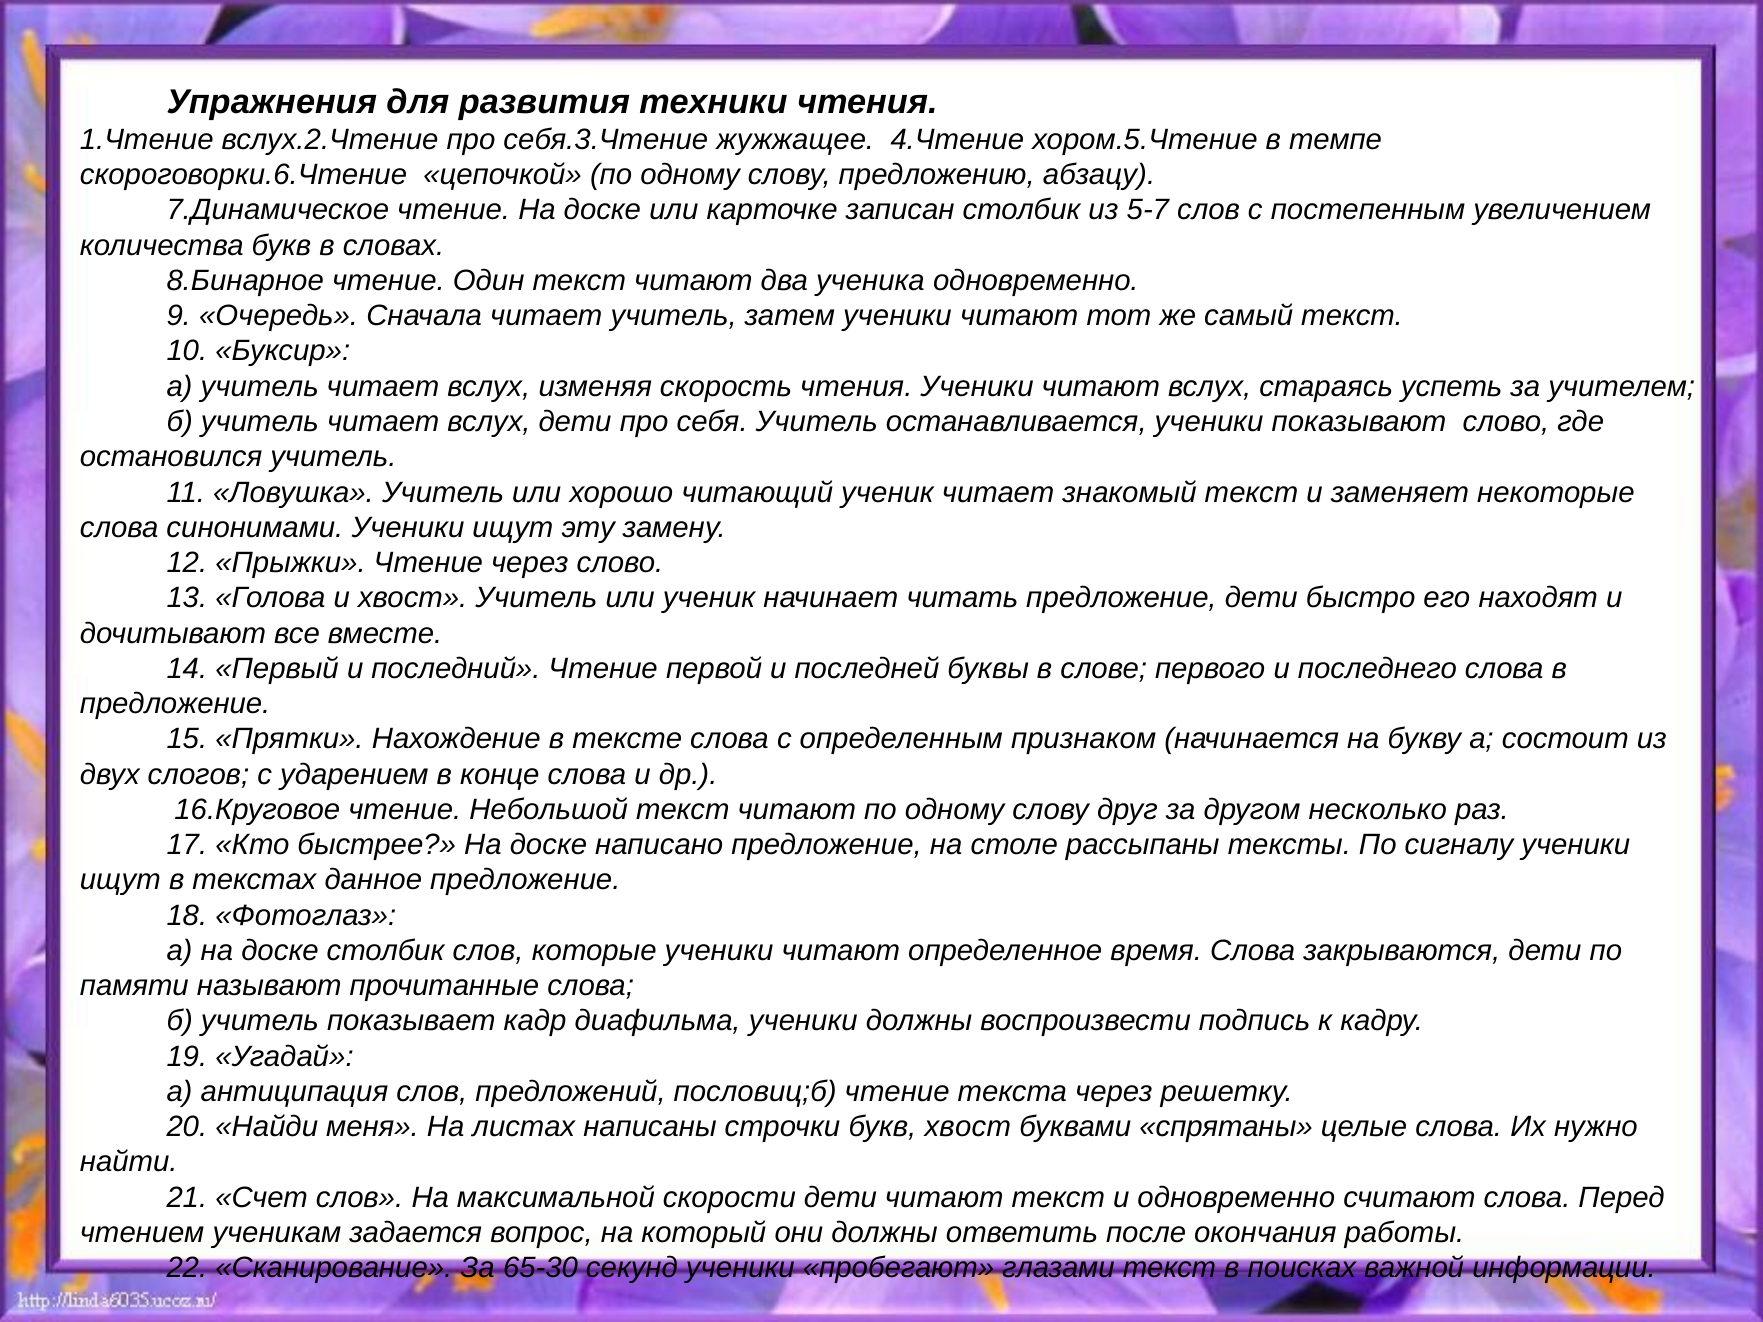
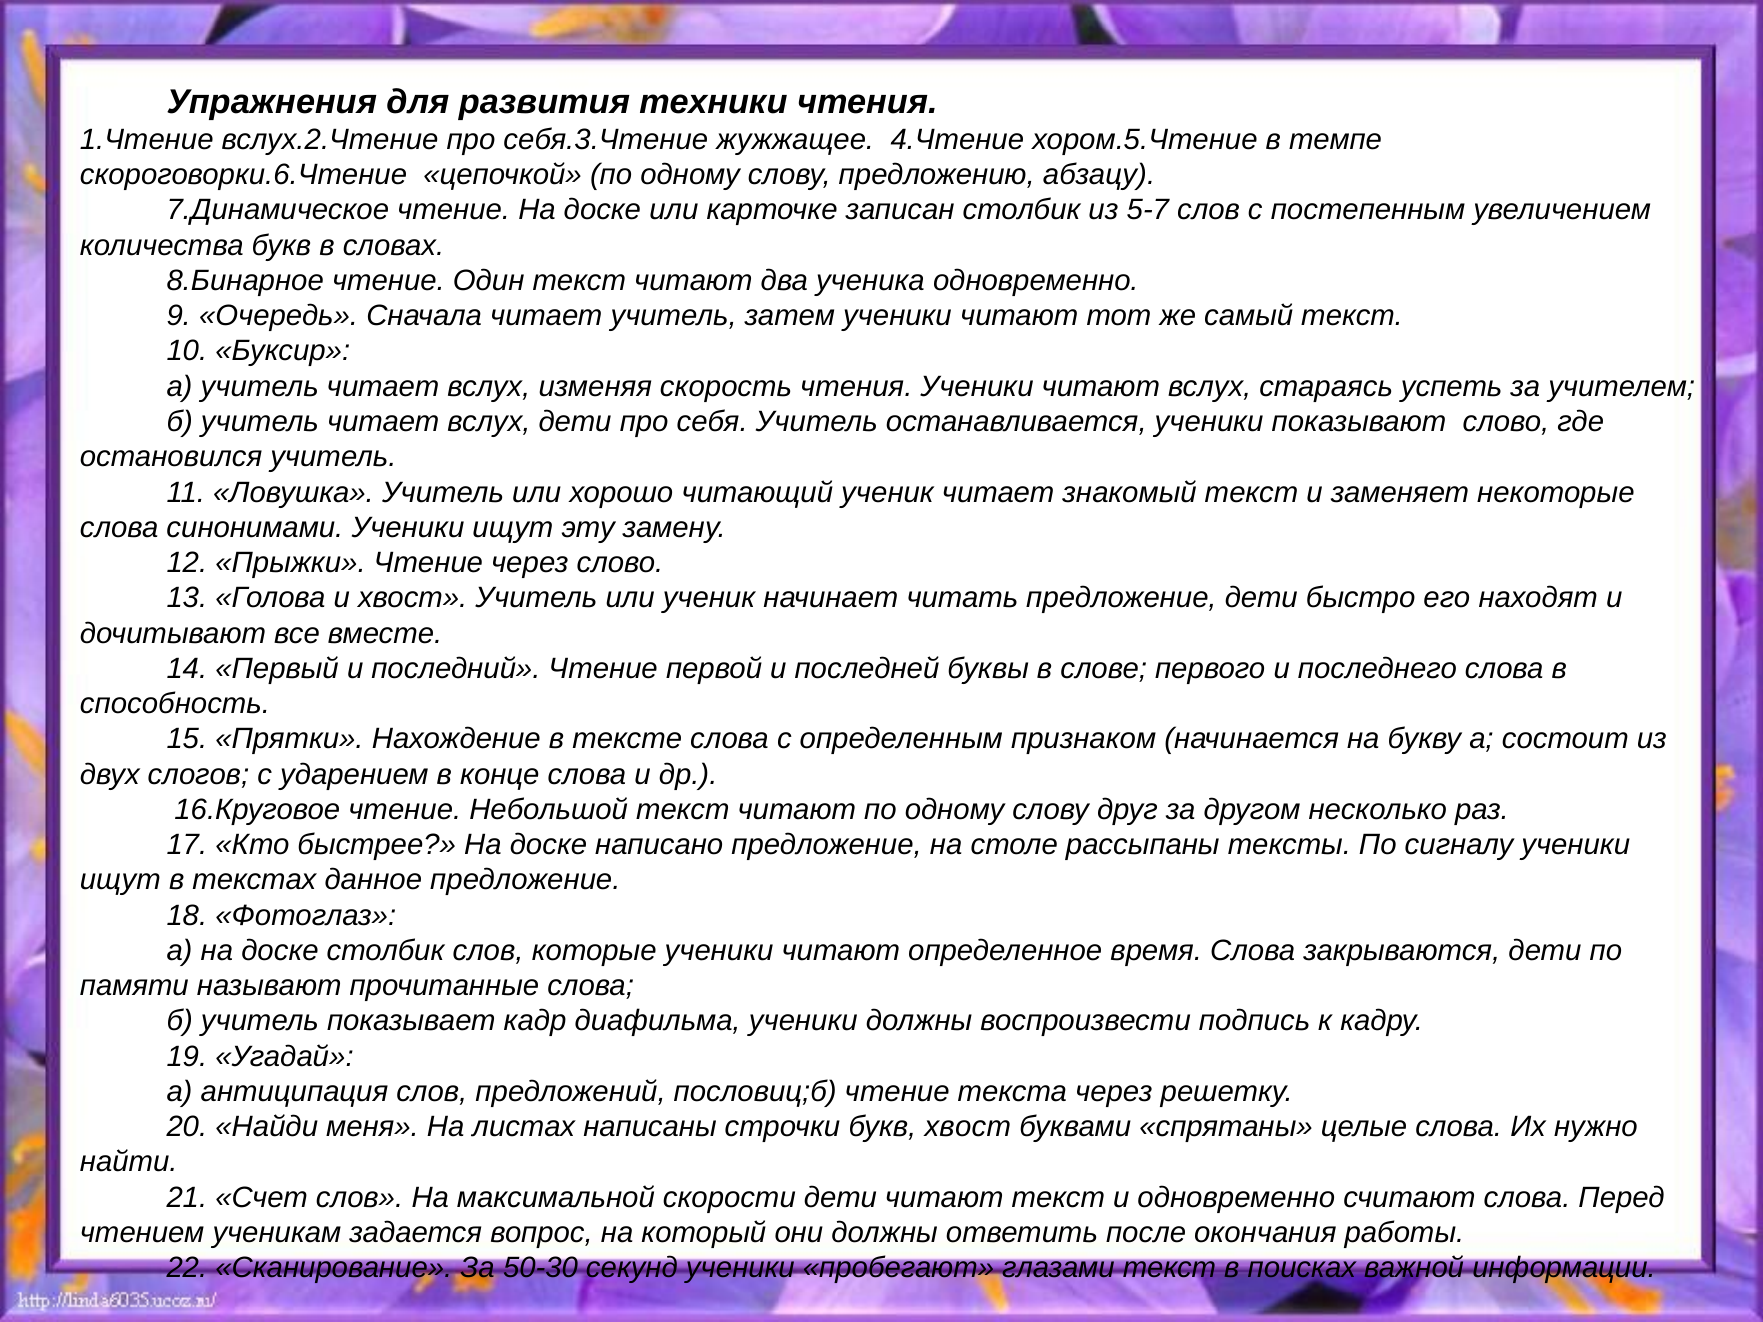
предложение at (175, 704): предложение -> способность
65-30: 65-30 -> 50-30
